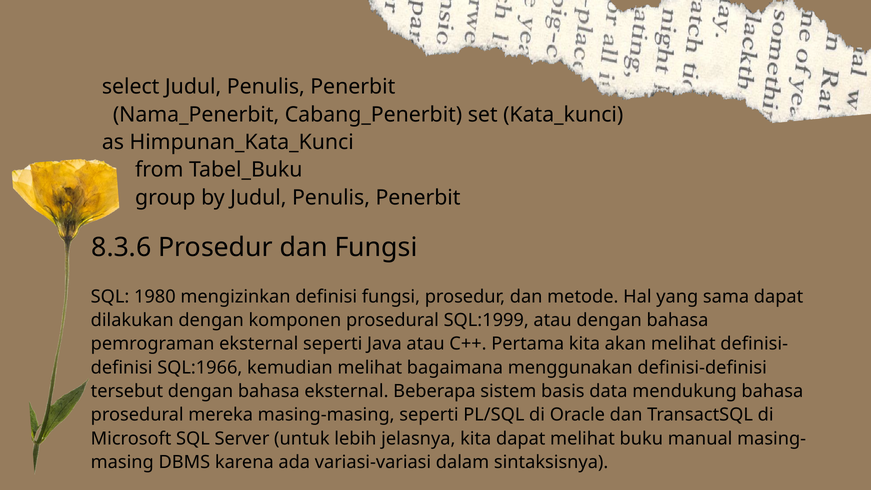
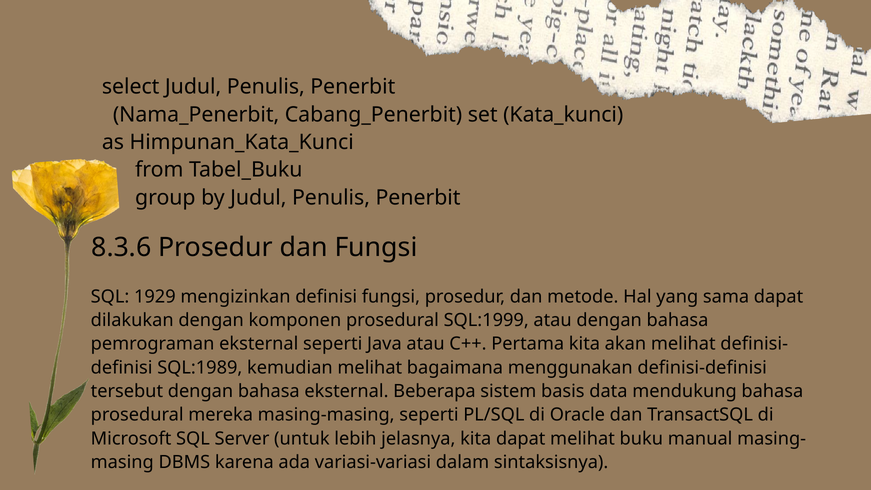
1980: 1980 -> 1929
SQL:1966: SQL:1966 -> SQL:1989
